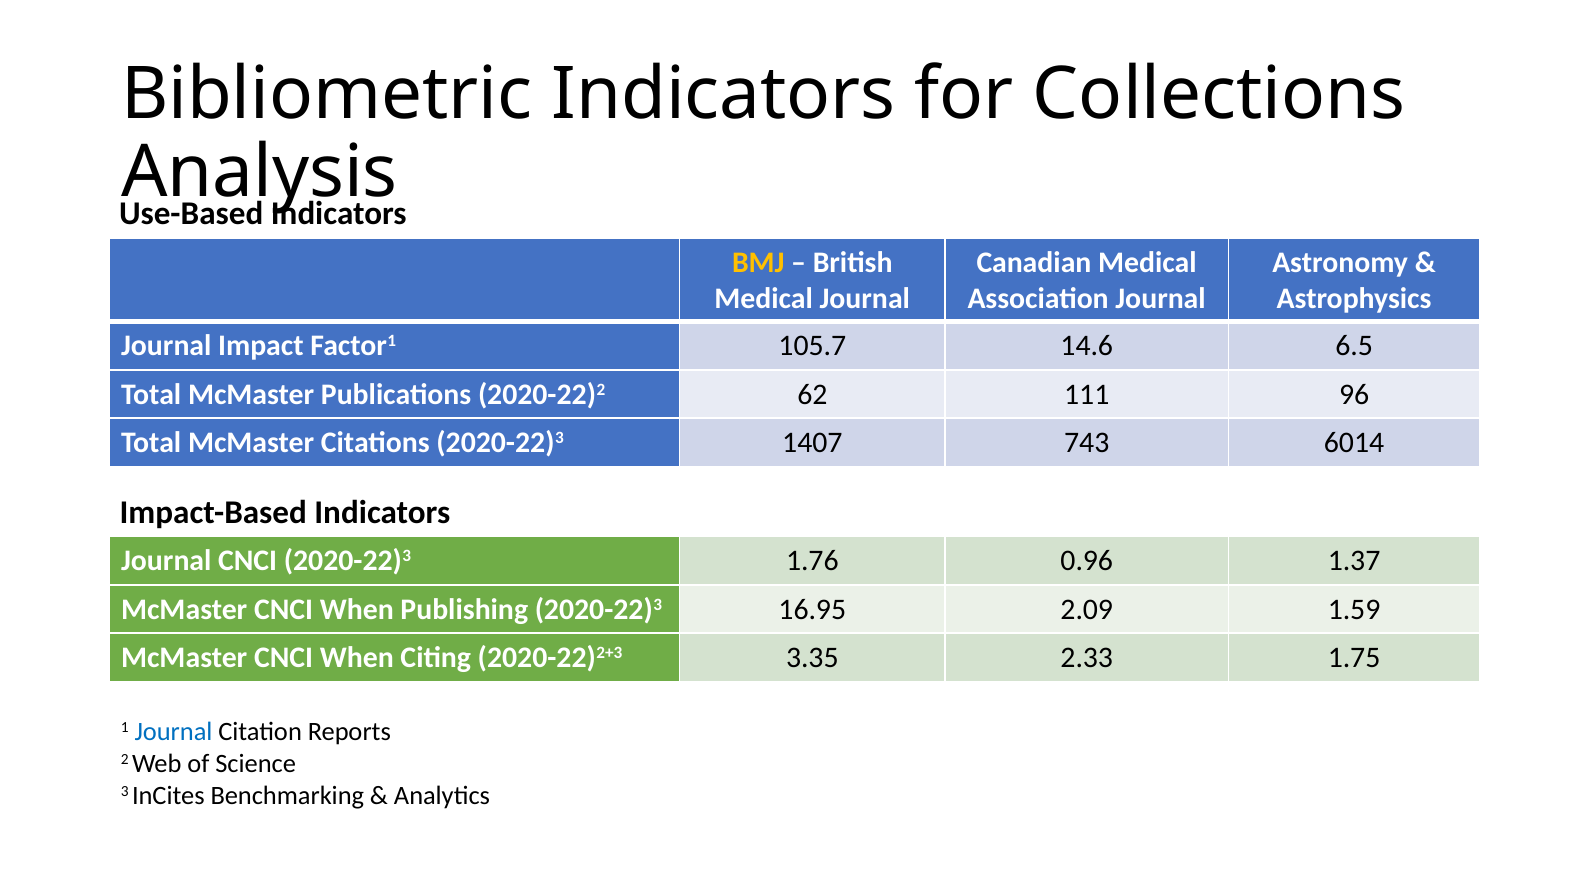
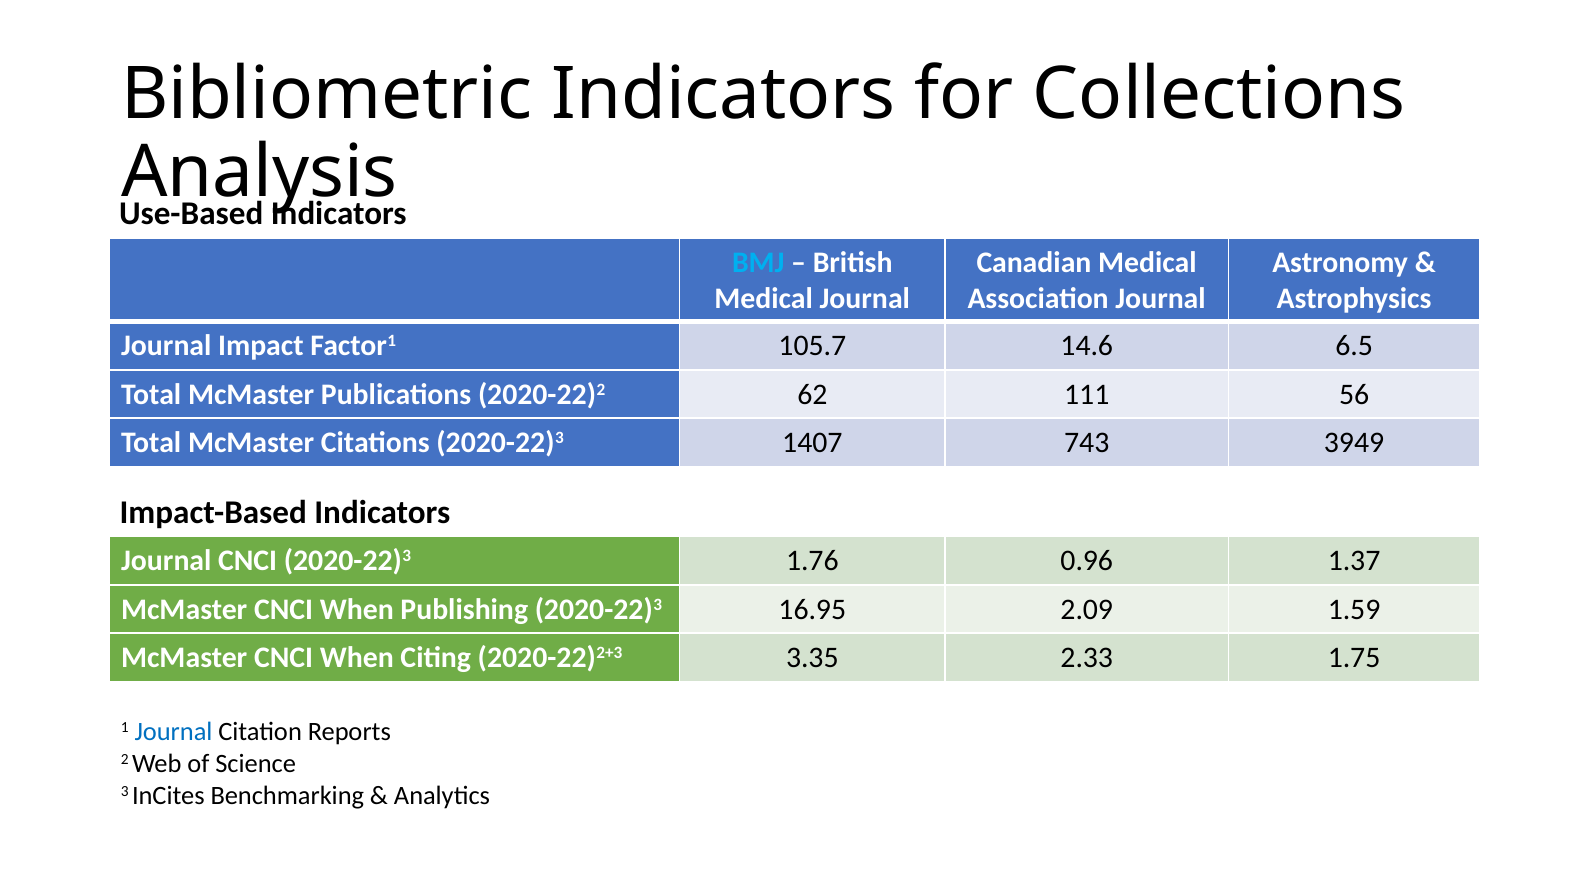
BMJ colour: yellow -> light blue
96: 96 -> 56
6014: 6014 -> 3949
